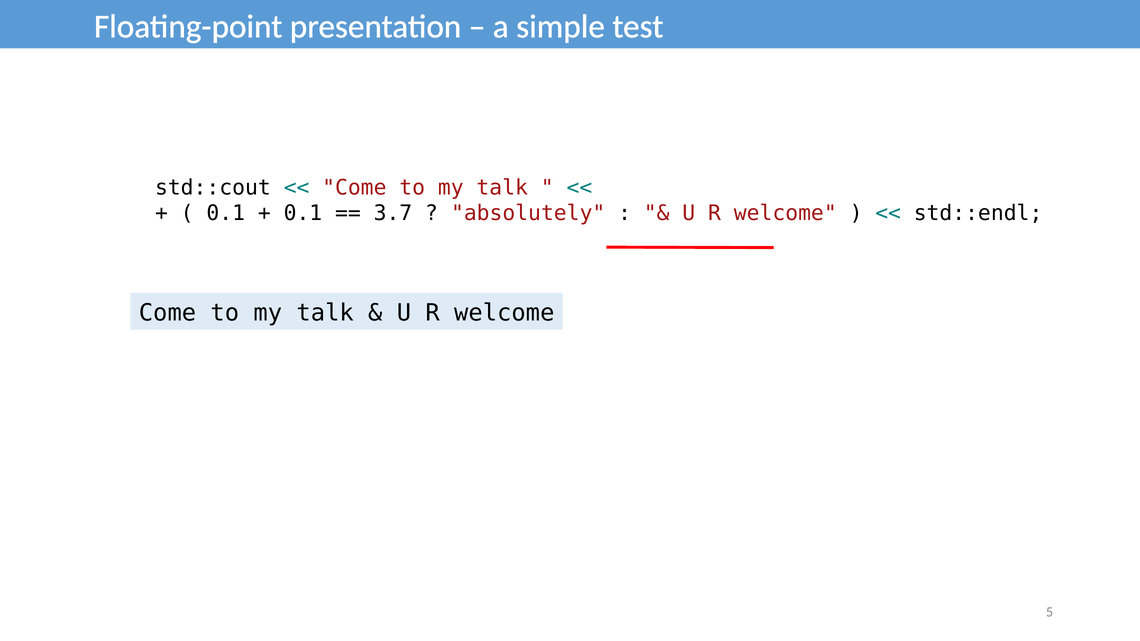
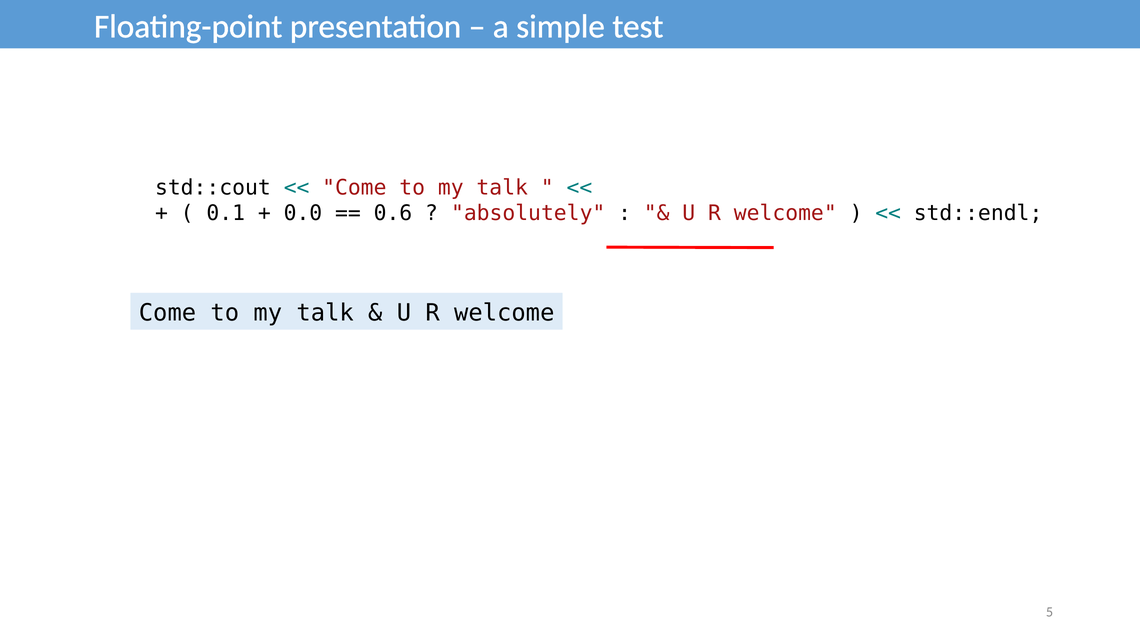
0.1 at (303, 213): 0.1 -> 0.0
3.7: 3.7 -> 0.6
